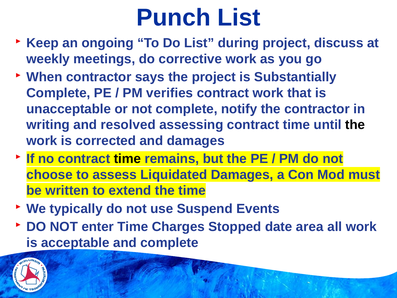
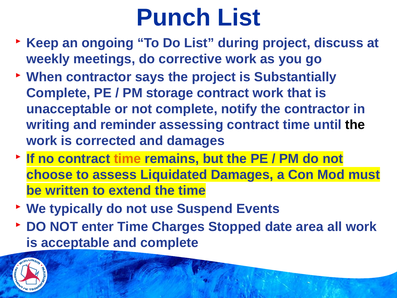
verifies: verifies -> storage
resolved: resolved -> reminder
time at (127, 159) colour: black -> orange
